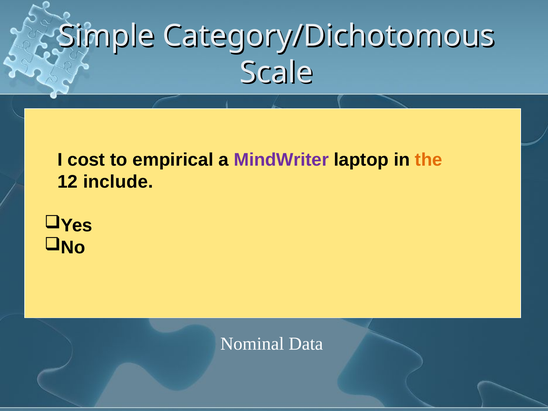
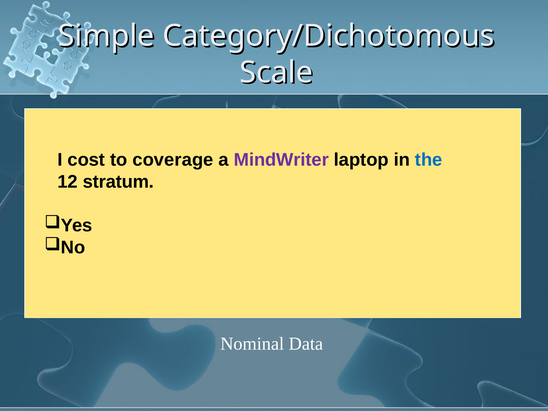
empirical: empirical -> coverage
the colour: orange -> blue
include: include -> stratum
